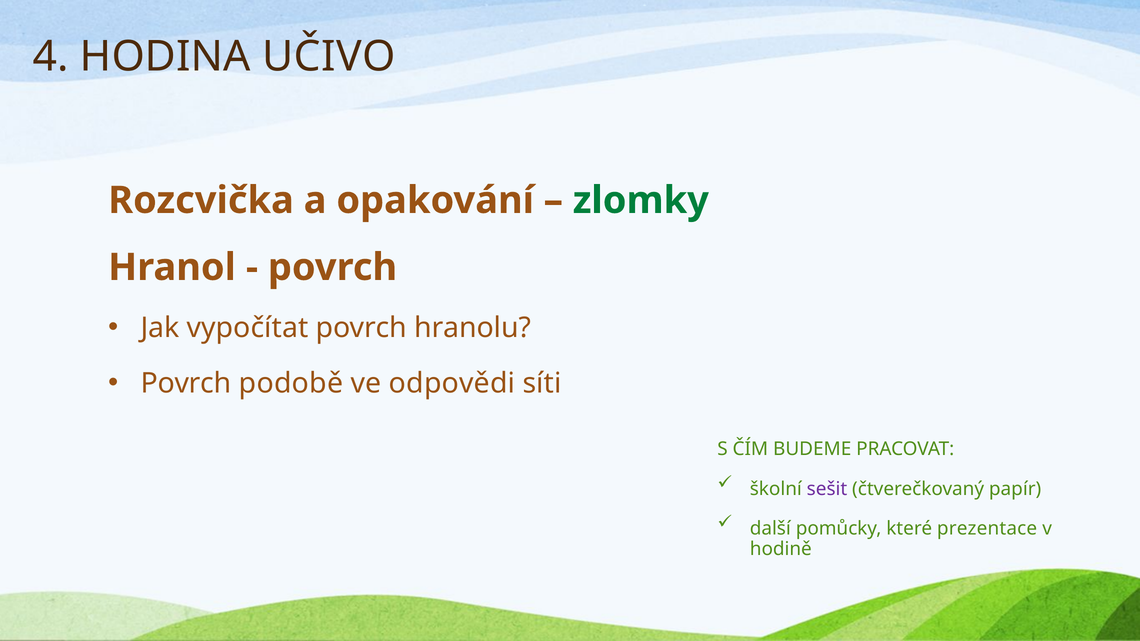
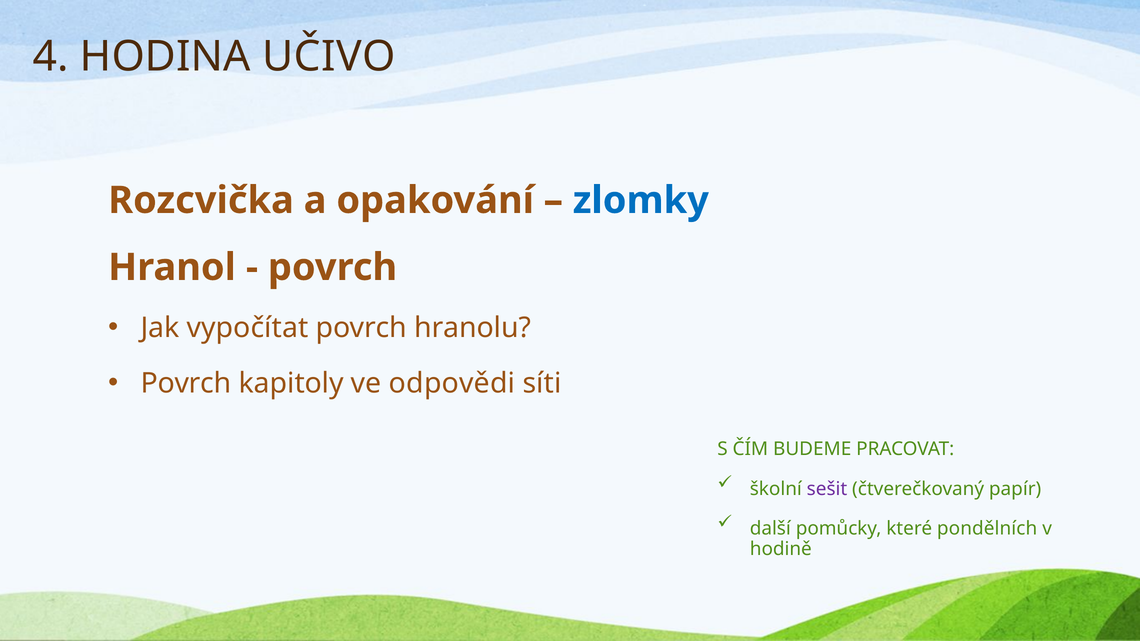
zlomky colour: green -> blue
podobě: podobě -> kapitoly
prezentace: prezentace -> pondělních
